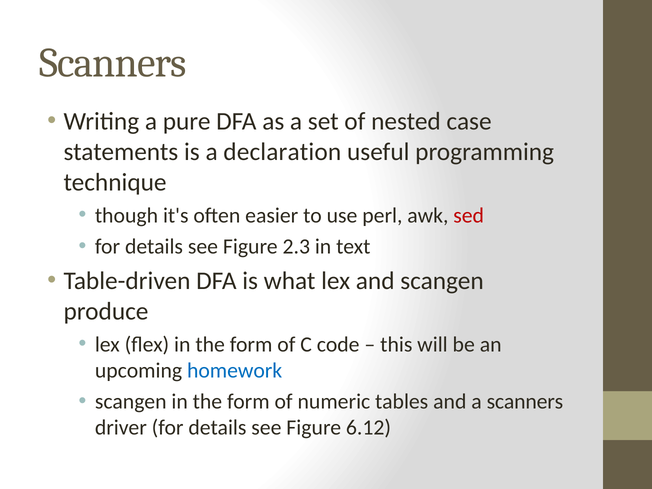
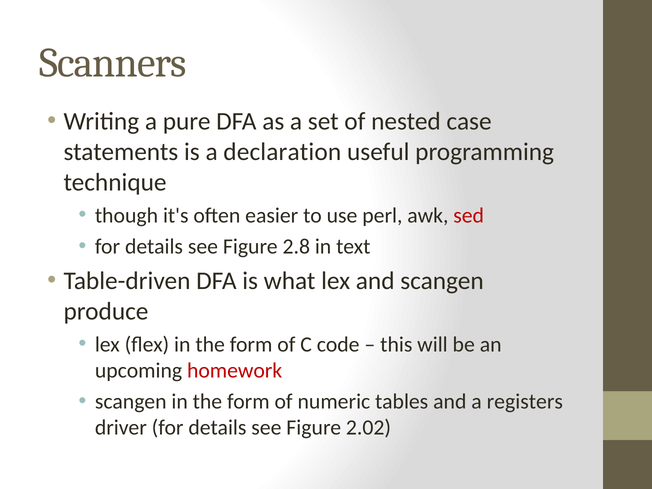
2.3: 2.3 -> 2.8
homework colour: blue -> red
a scanners: scanners -> registers
6.12: 6.12 -> 2.02
